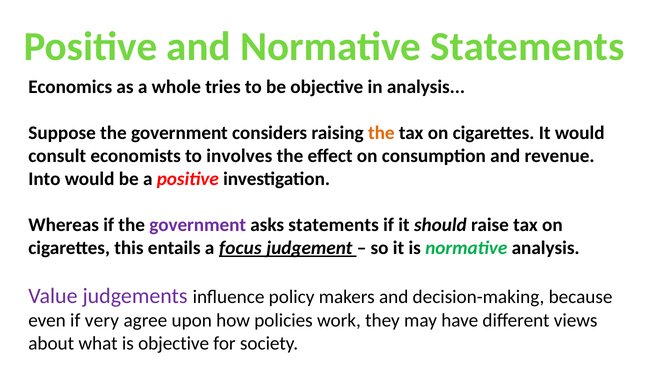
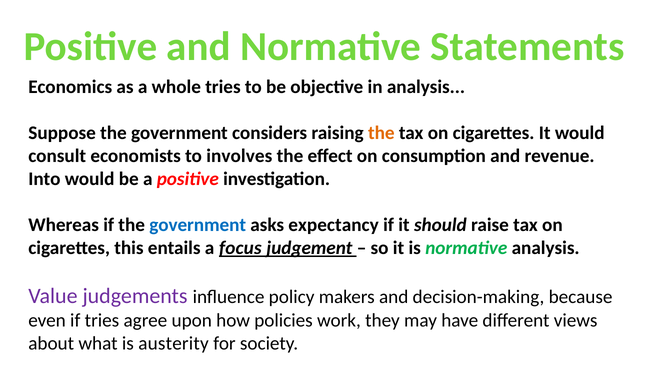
government at (198, 225) colour: purple -> blue
asks statements: statements -> expectancy
if very: very -> tries
is objective: objective -> austerity
